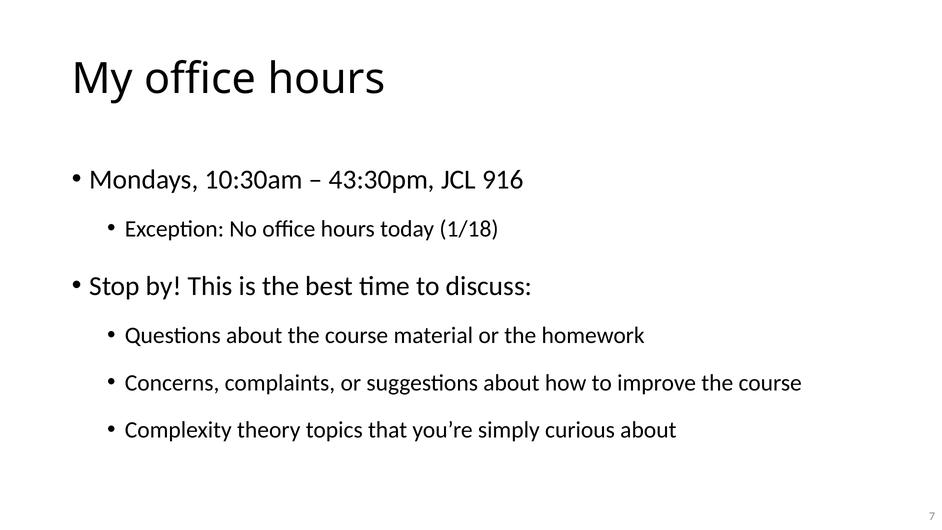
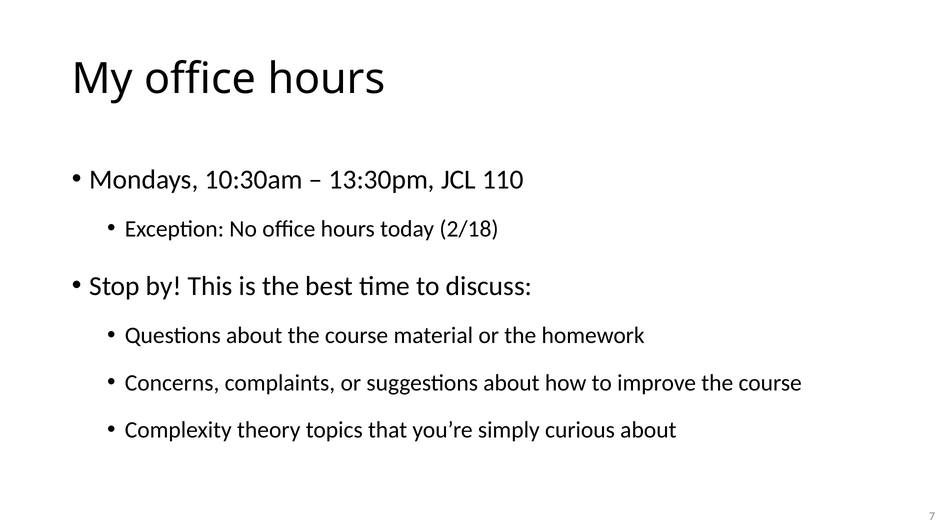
43:30pm: 43:30pm -> 13:30pm
916: 916 -> 110
1/18: 1/18 -> 2/18
